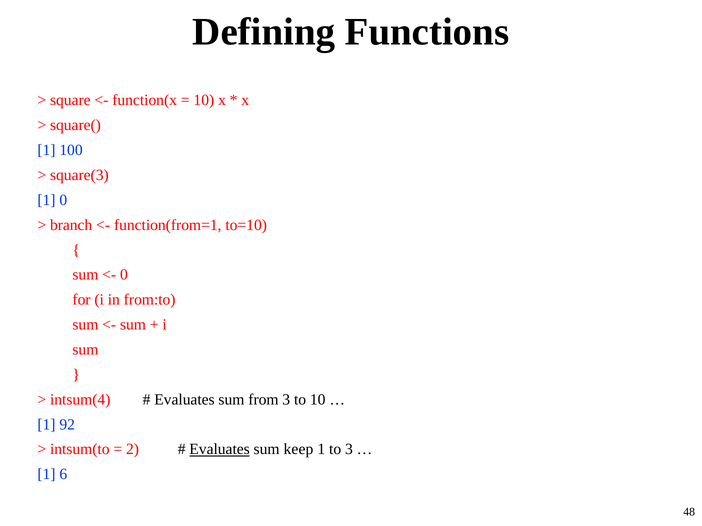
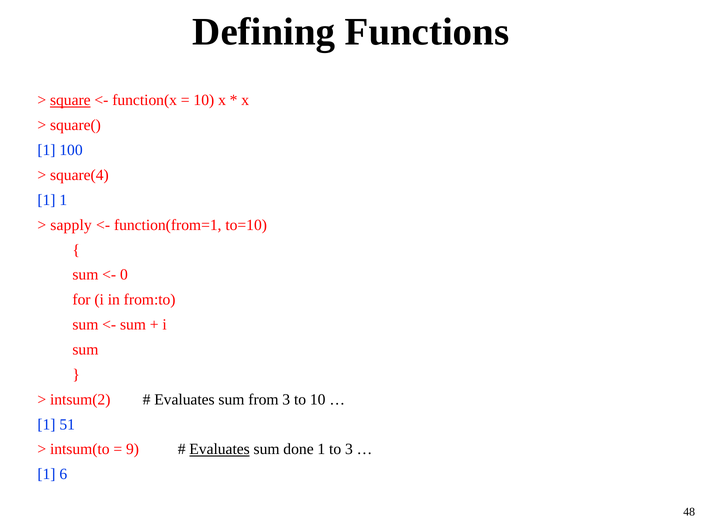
square underline: none -> present
square(3: square(3 -> square(4
1 0: 0 -> 1
branch: branch -> sapply
intsum(4: intsum(4 -> intsum(2
92: 92 -> 51
2: 2 -> 9
keep: keep -> done
